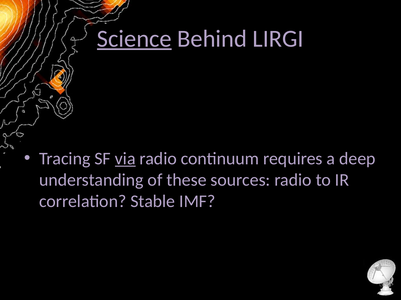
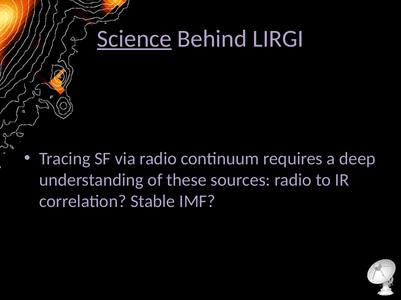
via underline: present -> none
